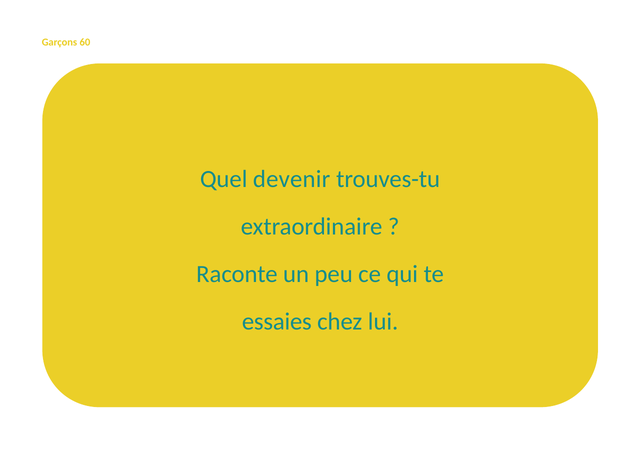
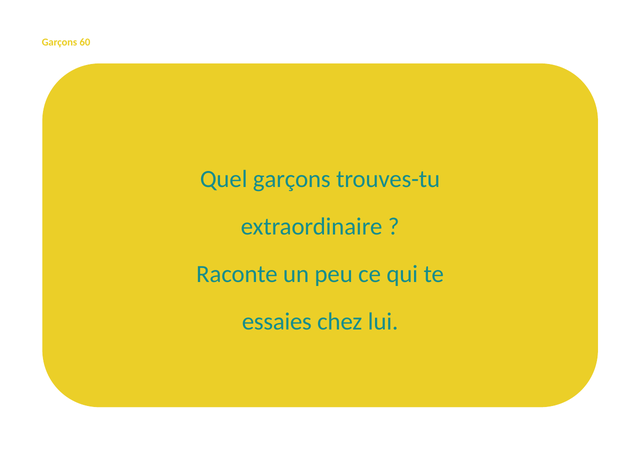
Quel devenir: devenir -> garçons
